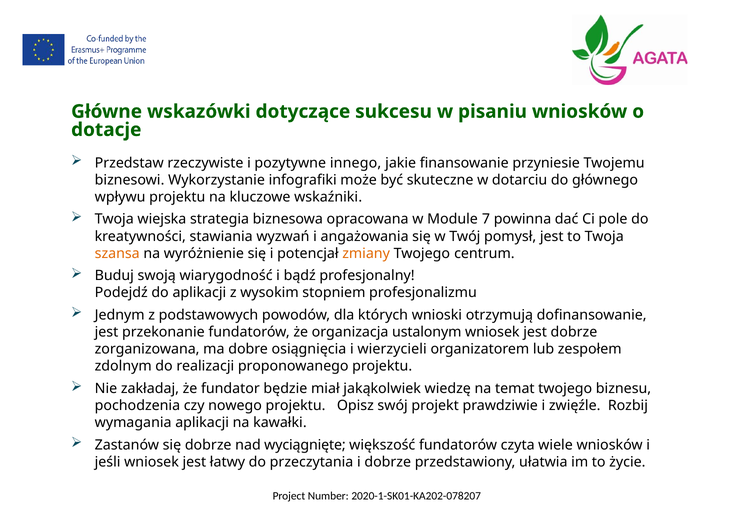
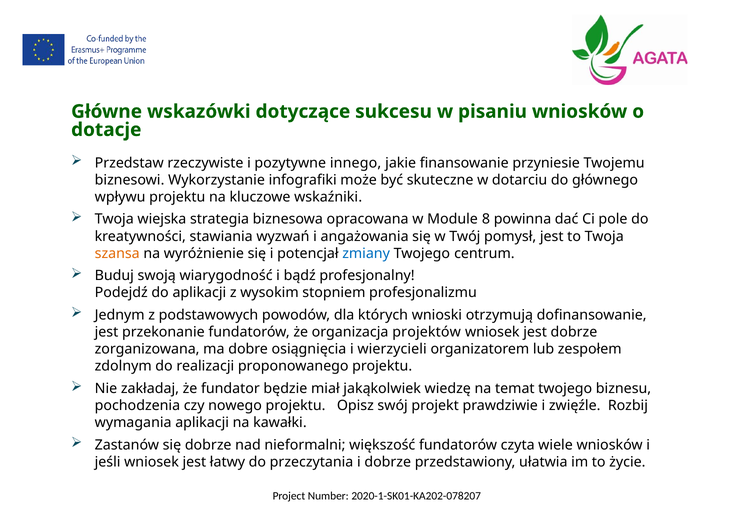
7: 7 -> 8
zmiany colour: orange -> blue
ustalonym: ustalonym -> projektów
wyciągnięte: wyciągnięte -> nieformalni
